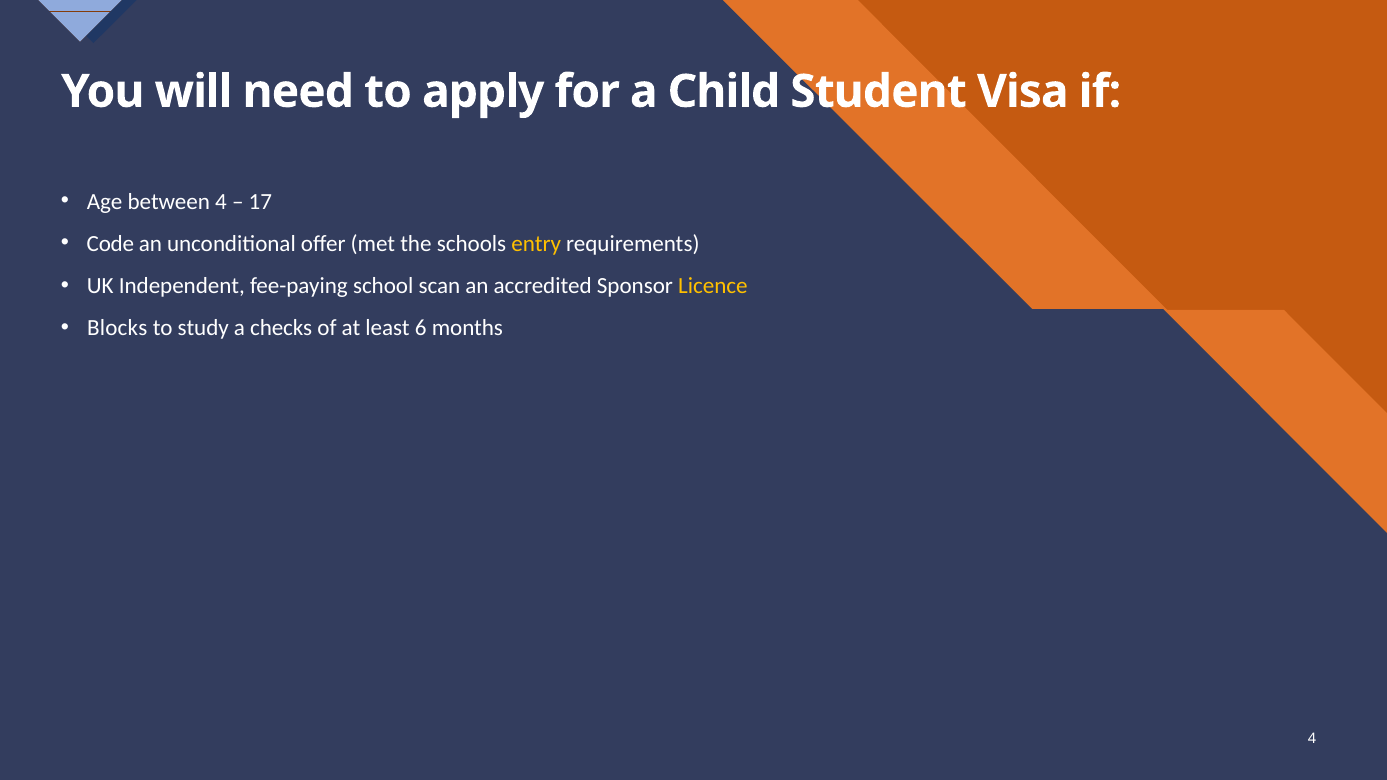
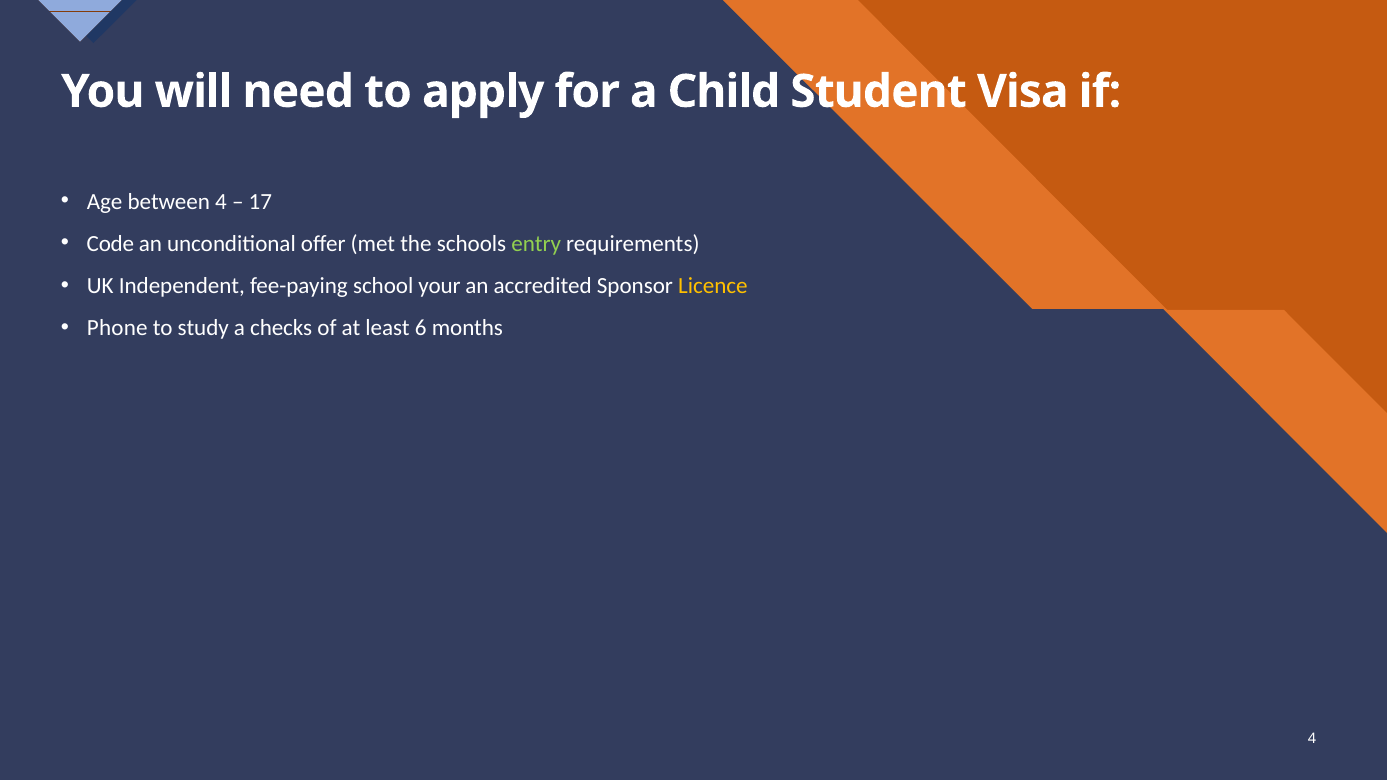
entry colour: yellow -> light green
scan: scan -> your
Blocks: Blocks -> Phone
